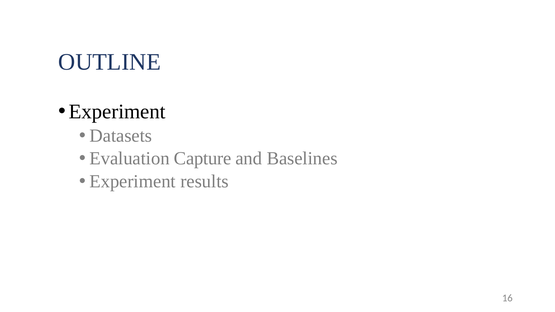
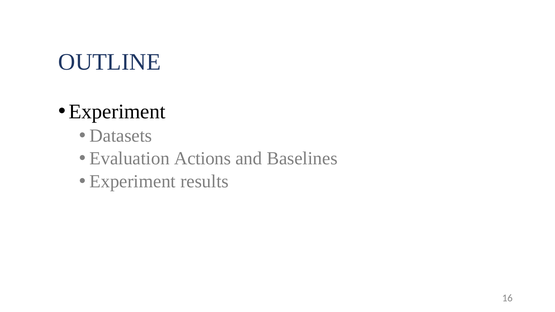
Capture: Capture -> Actions
